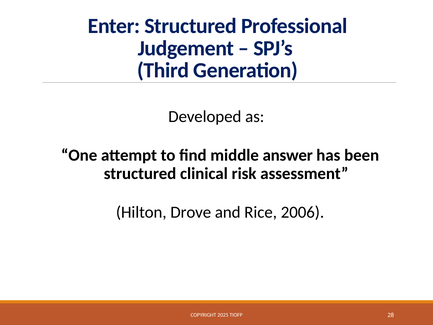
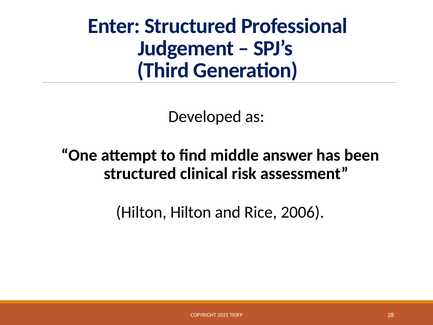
Hilton Drove: Drove -> Hilton
